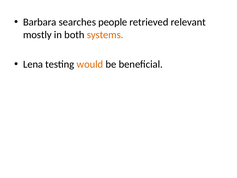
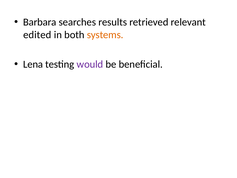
people: people -> results
mostly: mostly -> edited
would colour: orange -> purple
